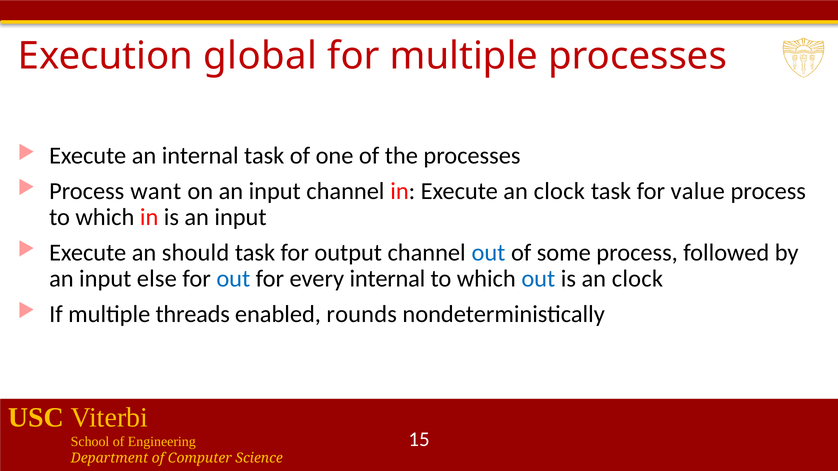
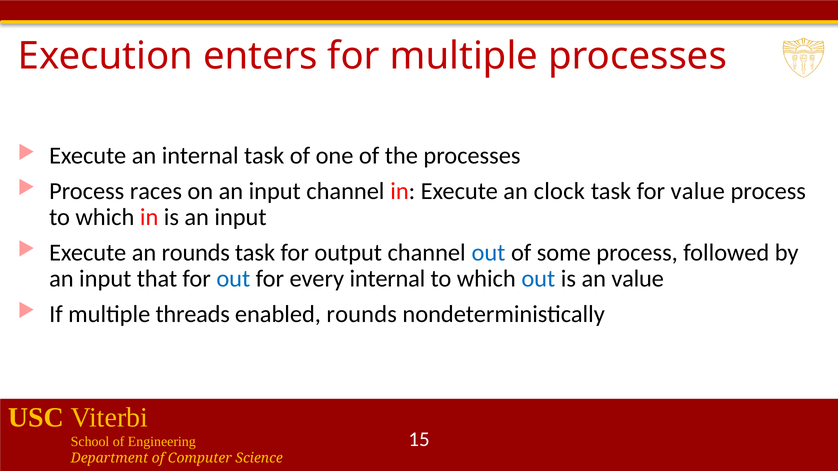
global: global -> enters
want: want -> races
an should: should -> rounds
else: else -> that
is an clock: clock -> value
